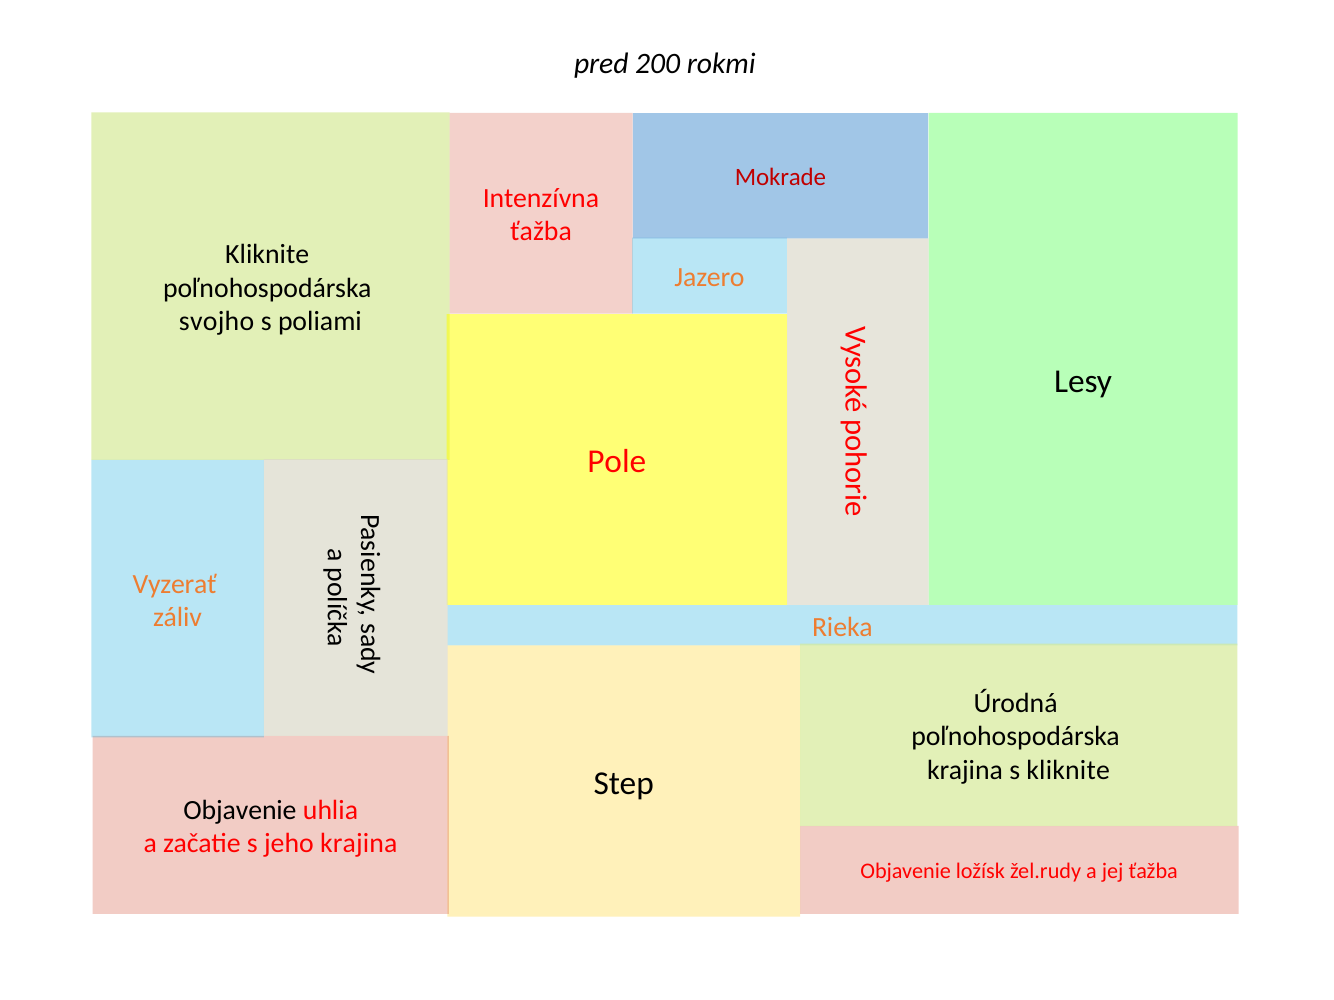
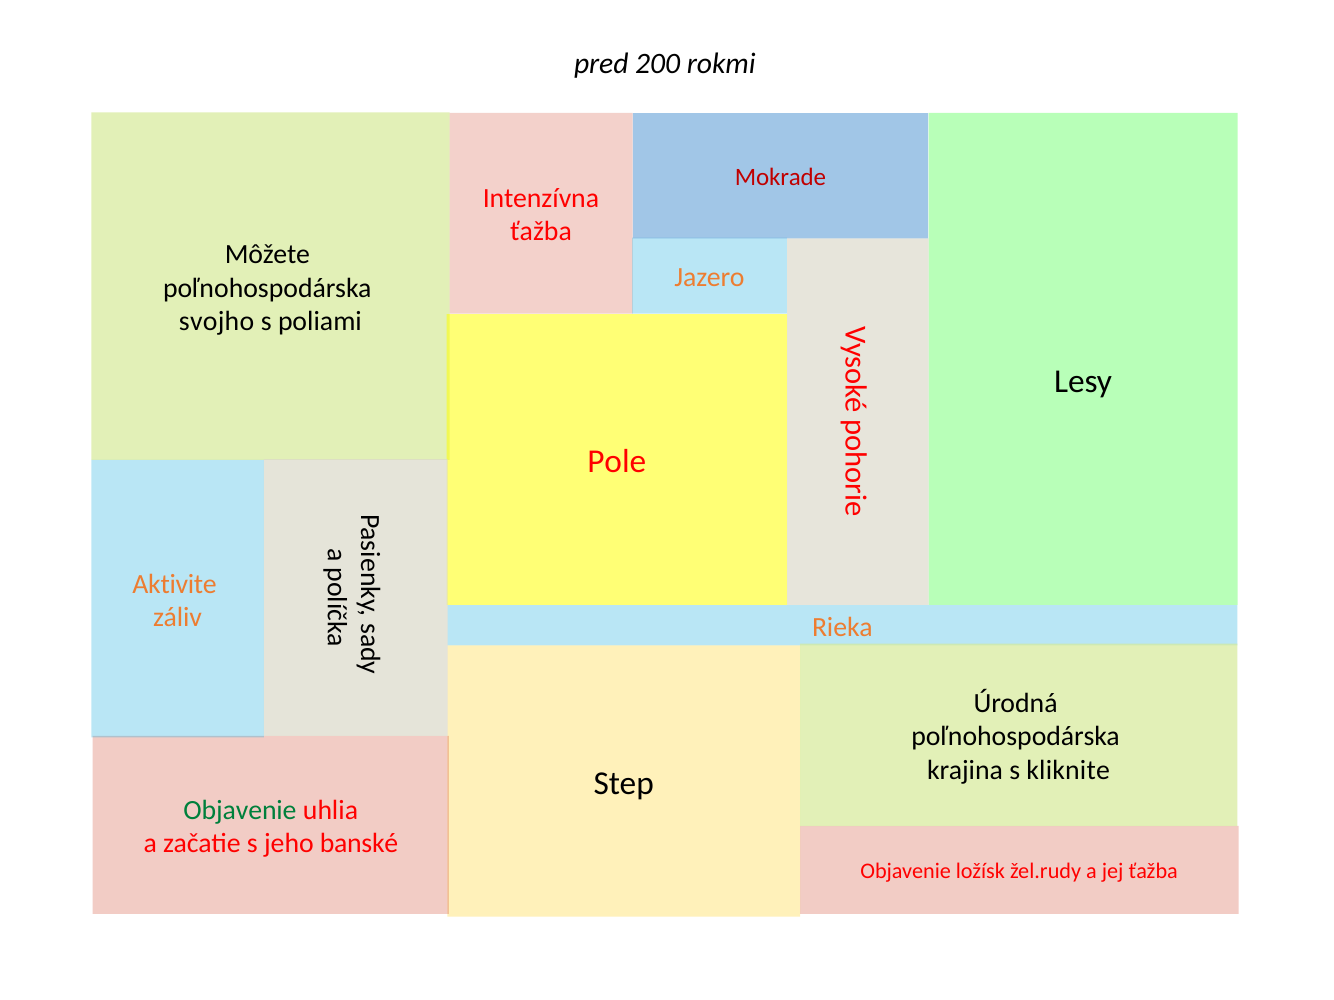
Kliknite at (267, 255): Kliknite -> Môžete
Vyzerať: Vyzerať -> Aktivite
Objavenie at (240, 811) colour: black -> green
jeho krajina: krajina -> banské
